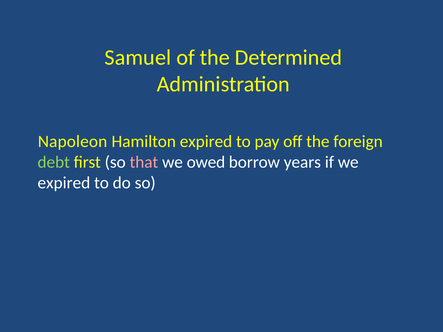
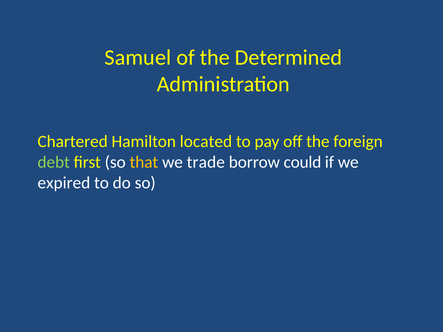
Napoleon: Napoleon -> Chartered
Hamilton expired: expired -> located
that colour: pink -> yellow
owed: owed -> trade
years: years -> could
